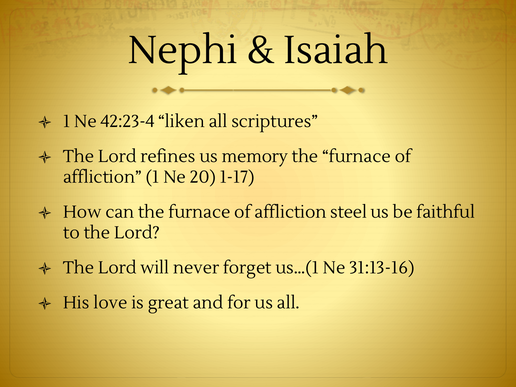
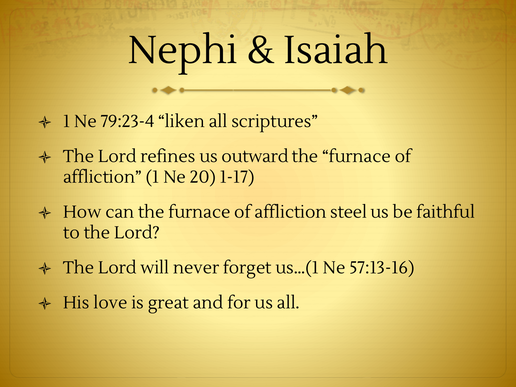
42:23-4: 42:23-4 -> 79:23-4
memory: memory -> outward
31:13-16: 31:13-16 -> 57:13-16
